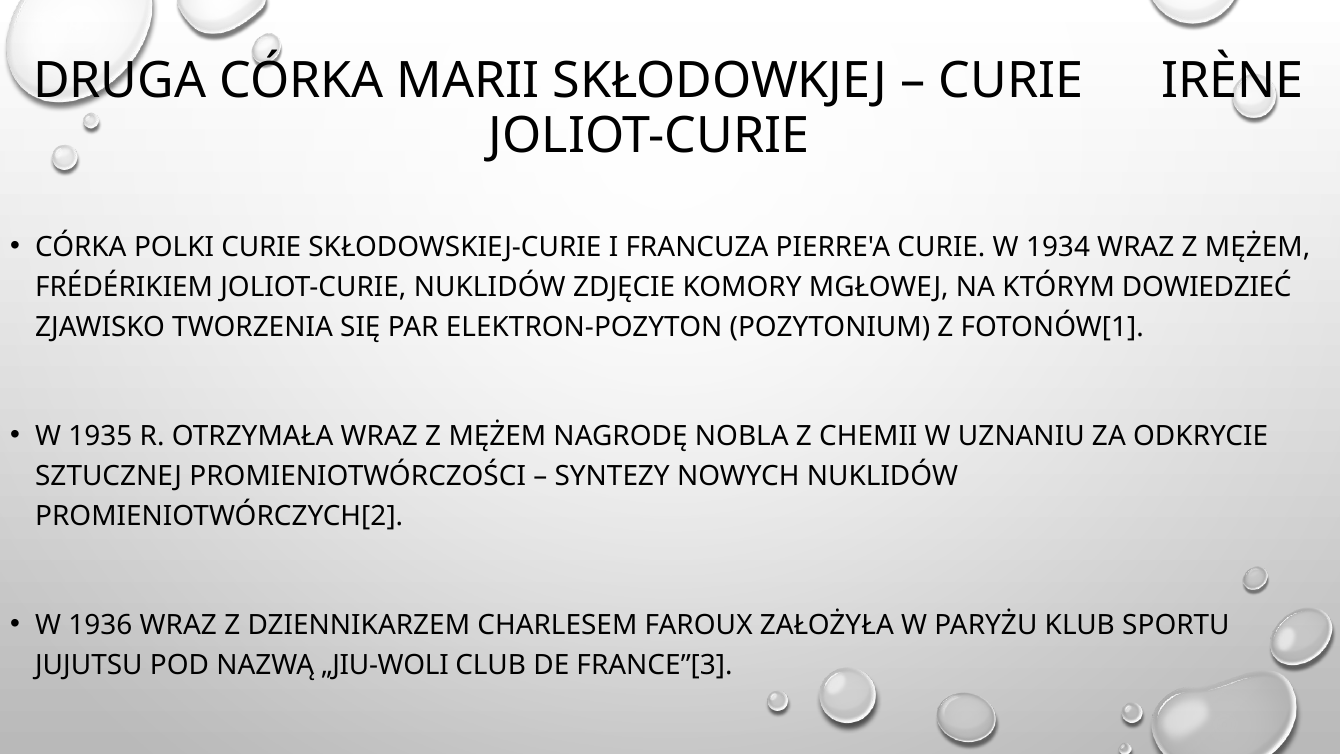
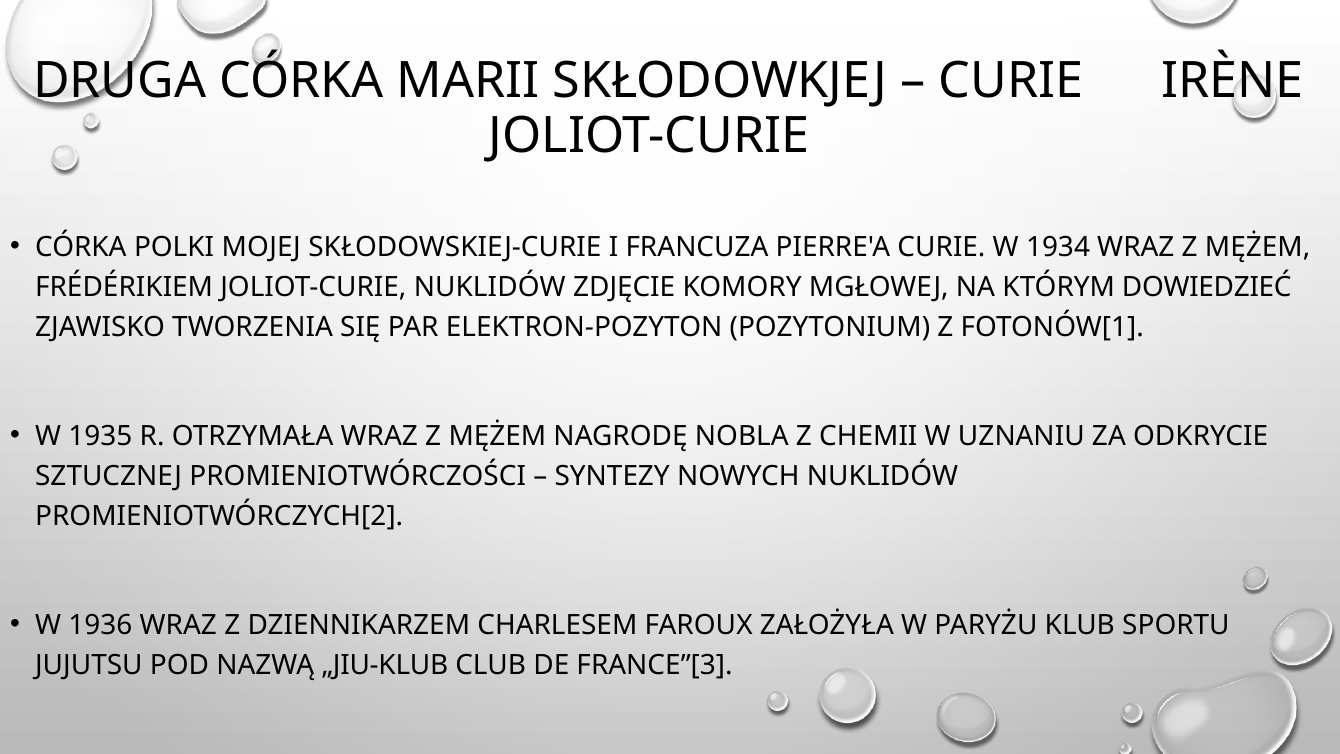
POLKI CURIE: CURIE -> MOJEJ
„JIU-WOLI: „JIU-WOLI -> „JIU-KLUB
